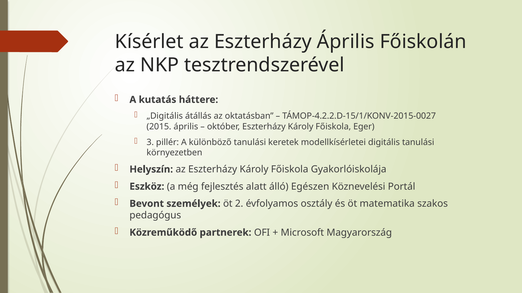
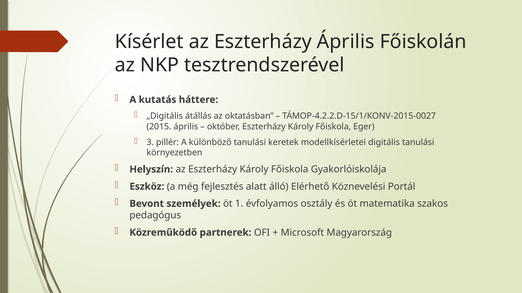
Egészen: Egészen -> Elérhető
2: 2 -> 1
